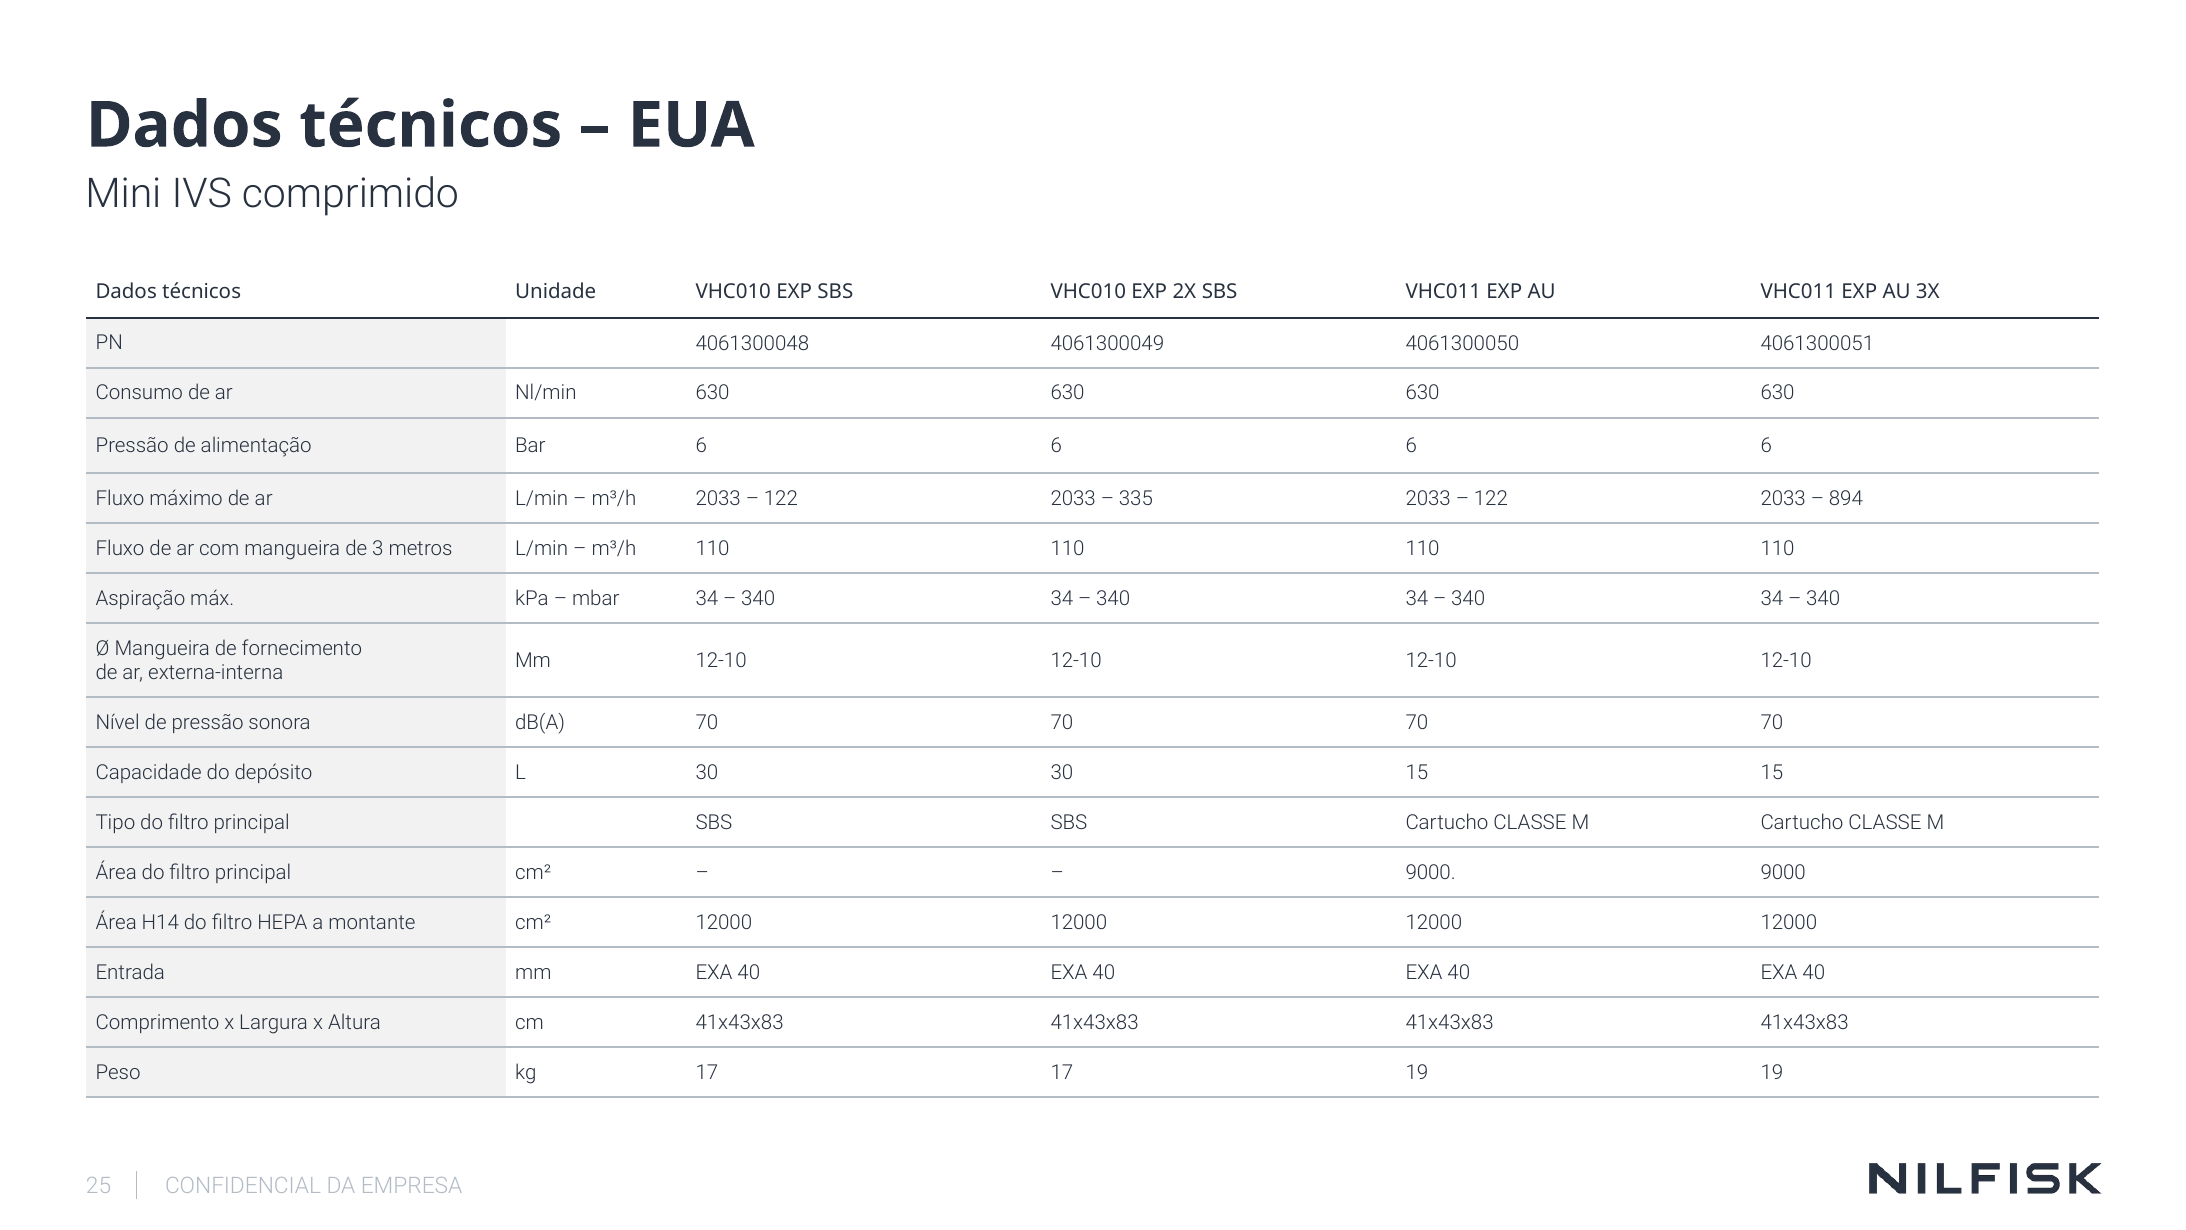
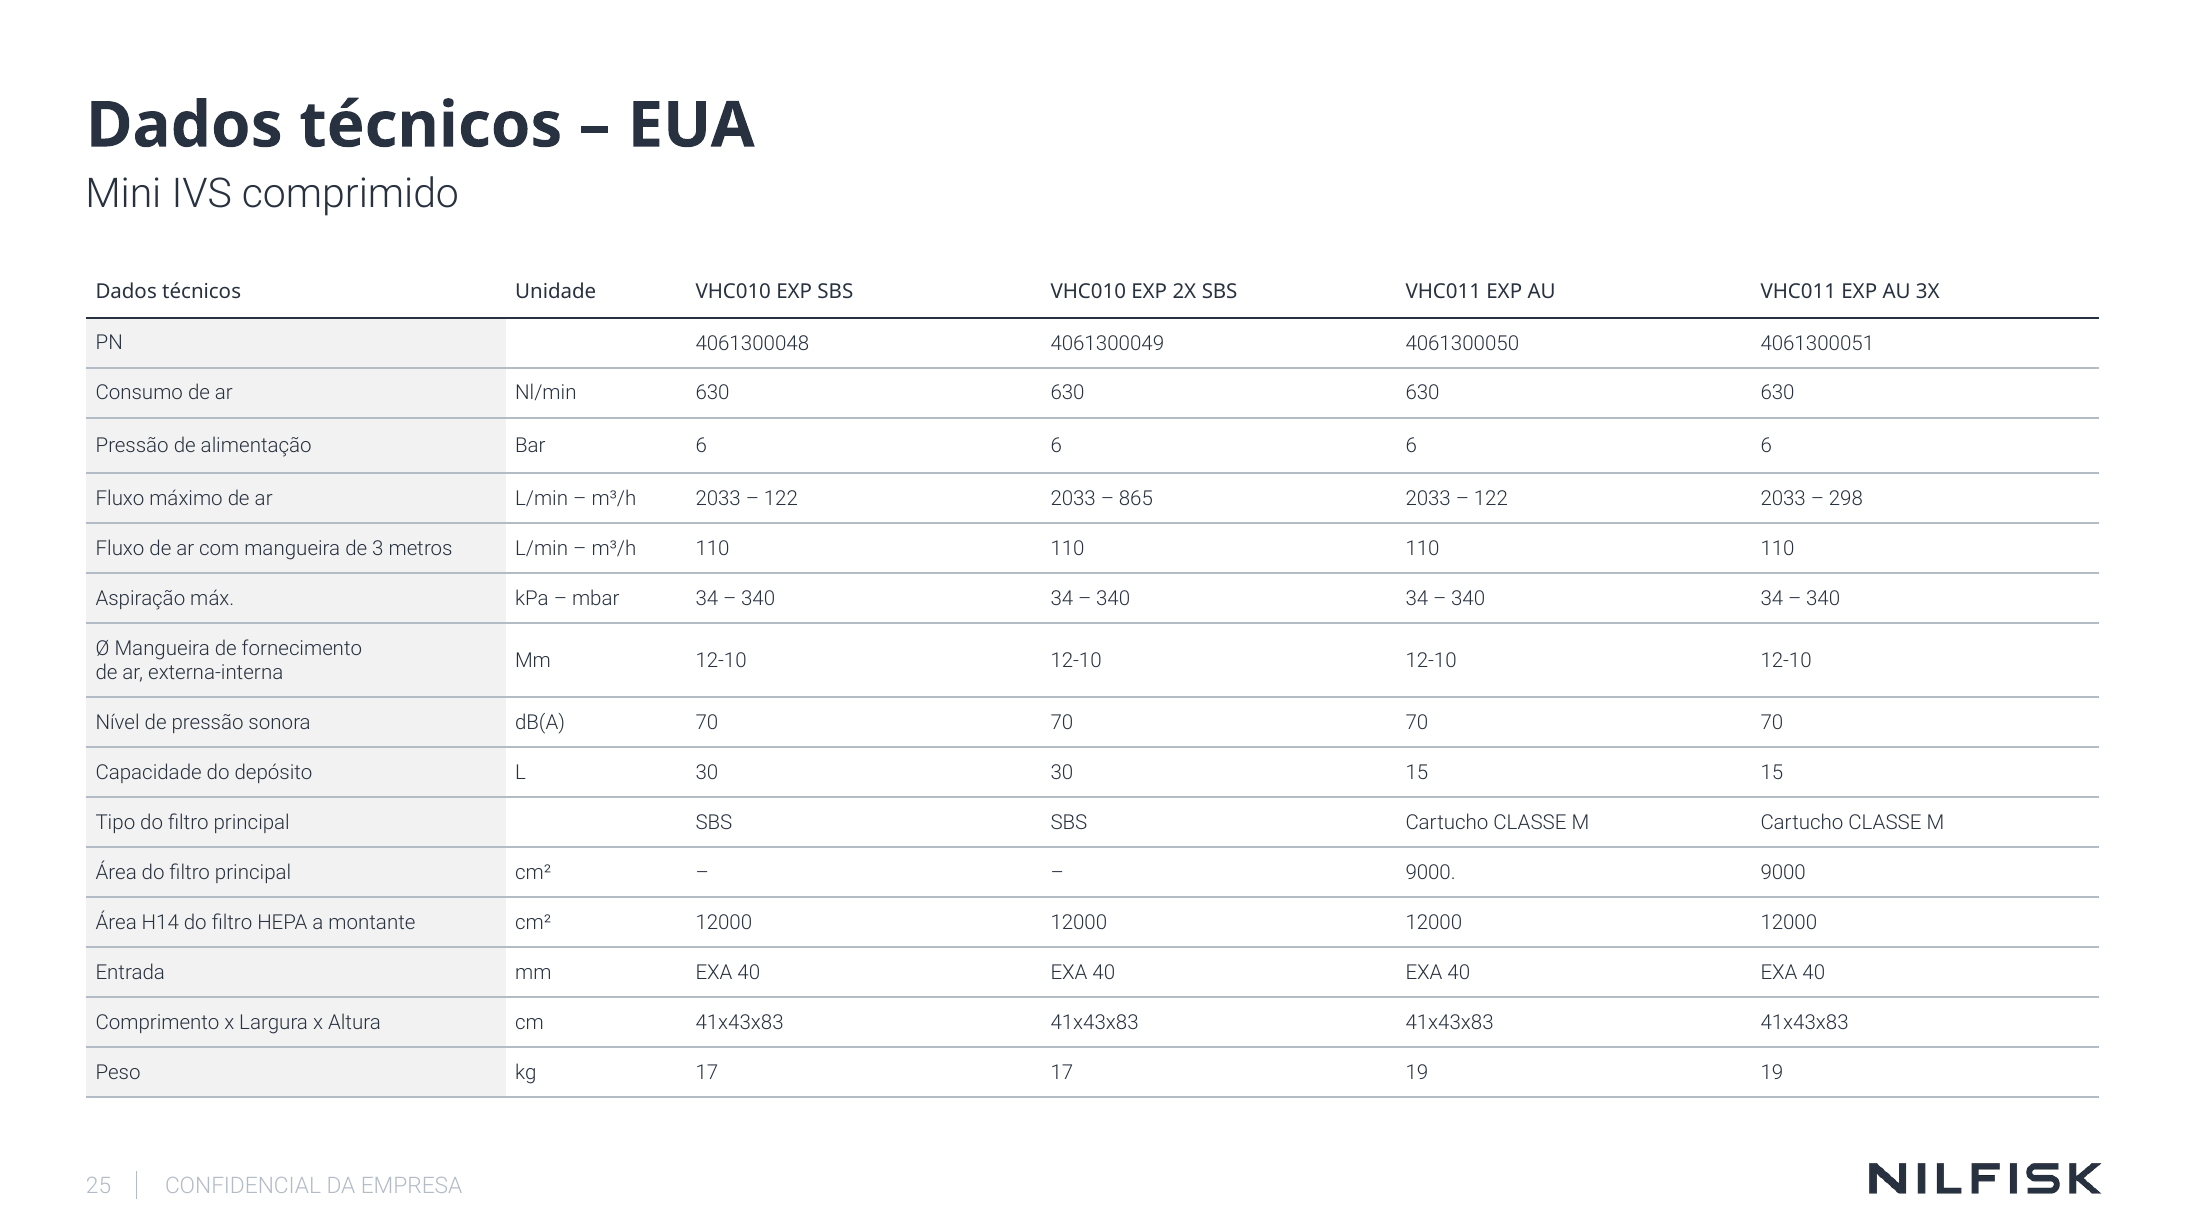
335: 335 -> 865
894: 894 -> 298
